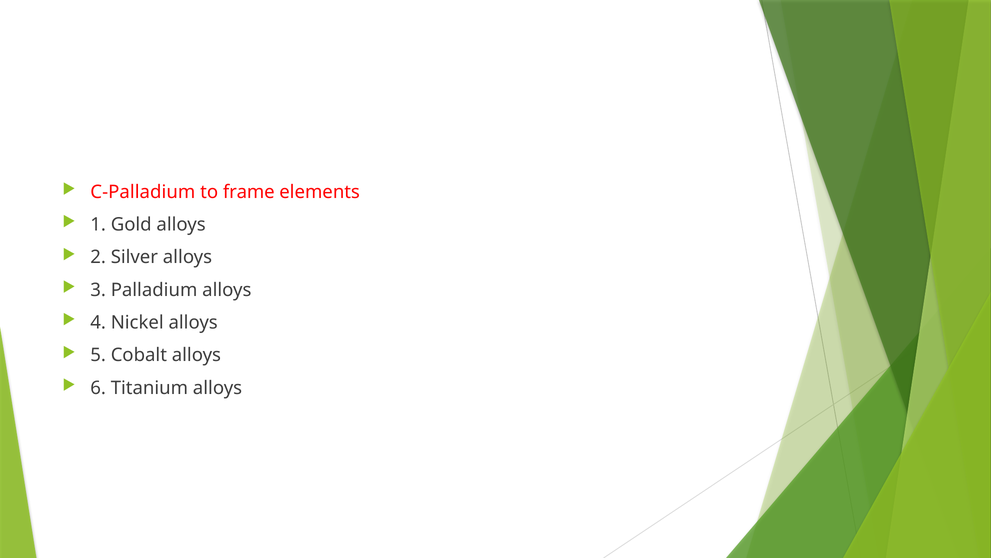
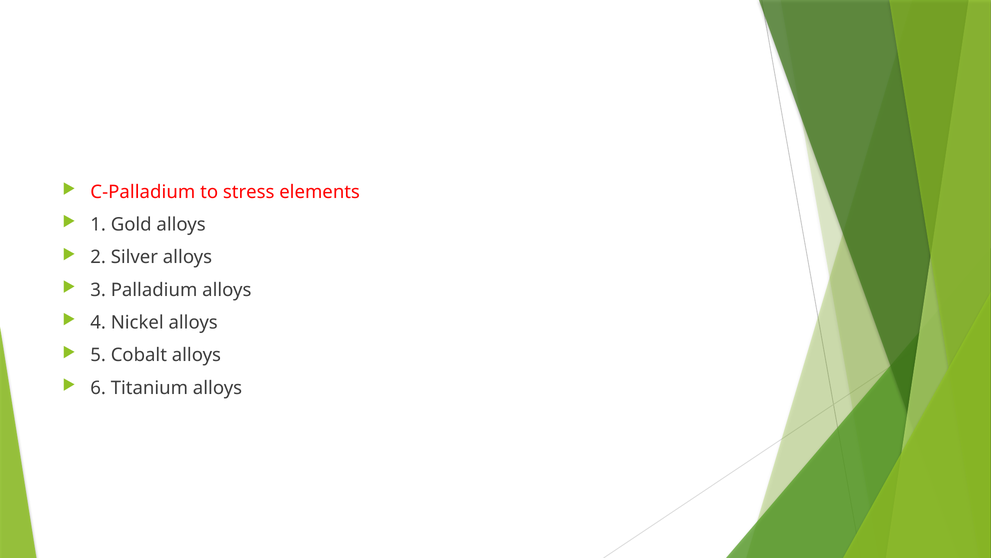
frame: frame -> stress
